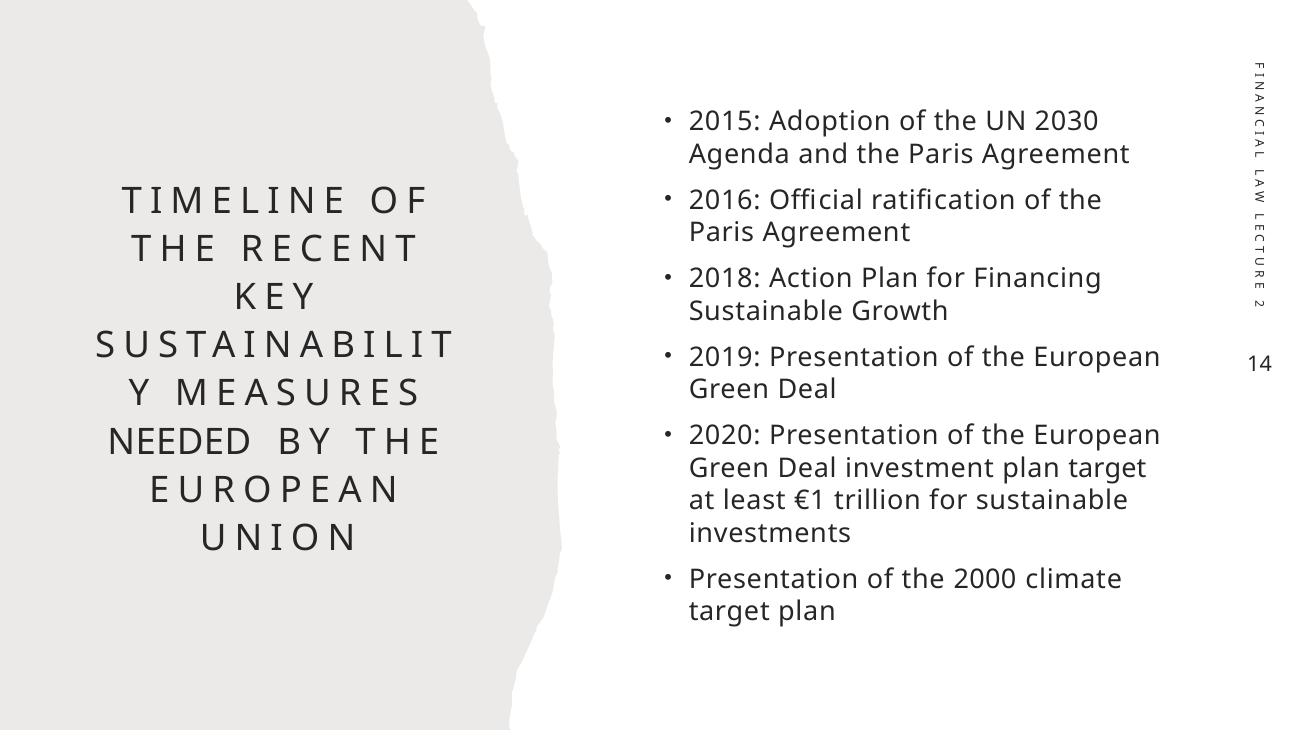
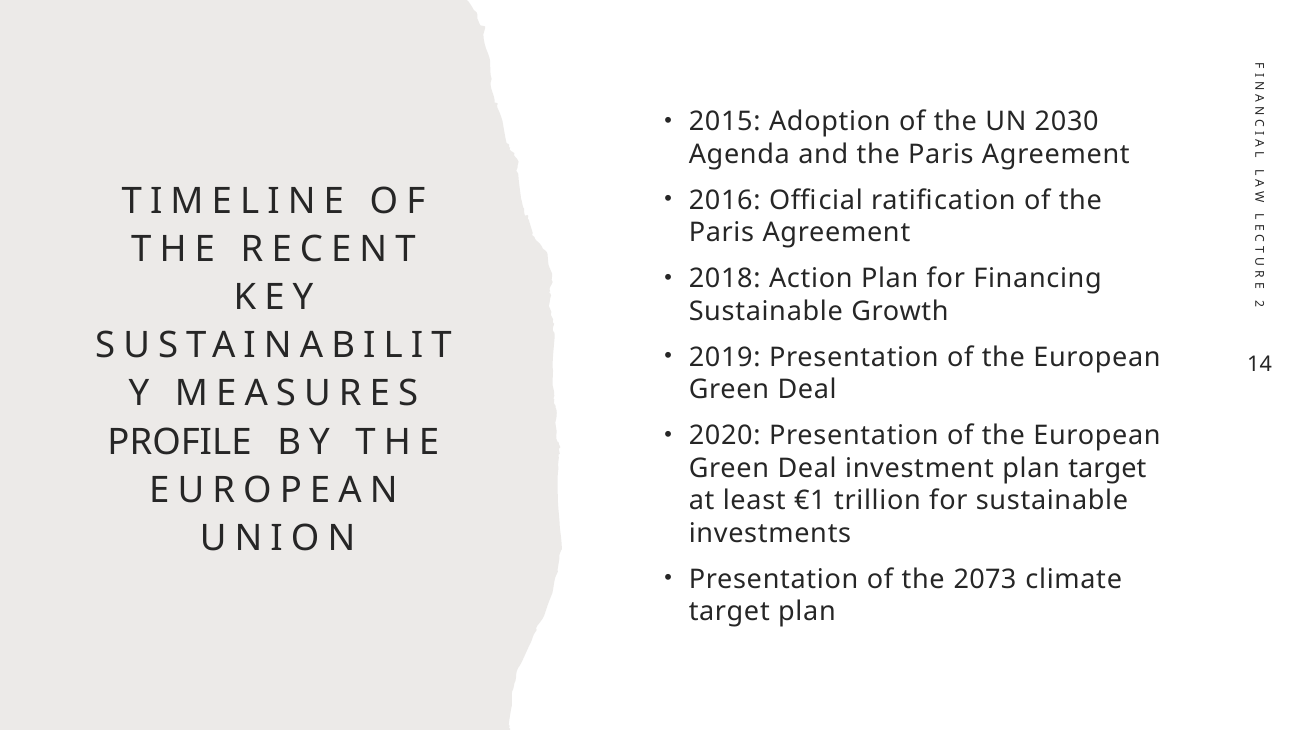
NEEDED: NEEDED -> PROFILE
2000: 2000 -> 2073
